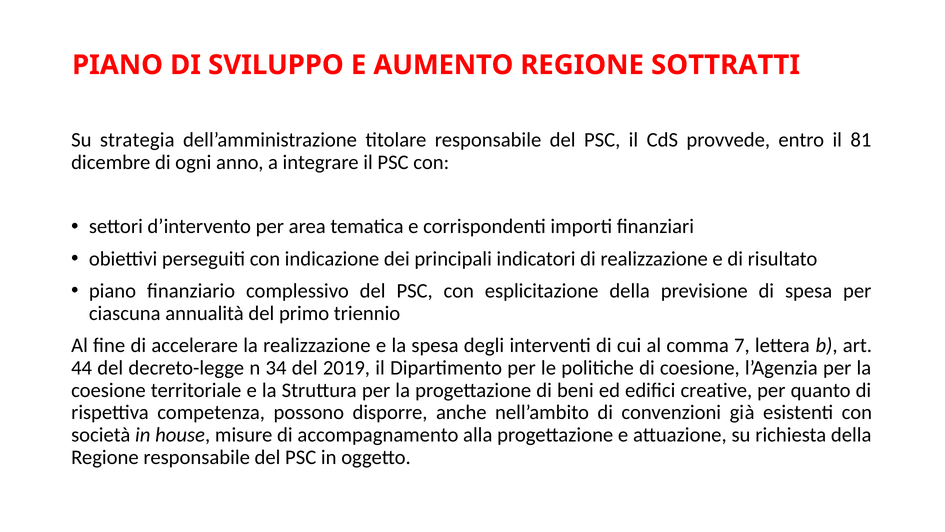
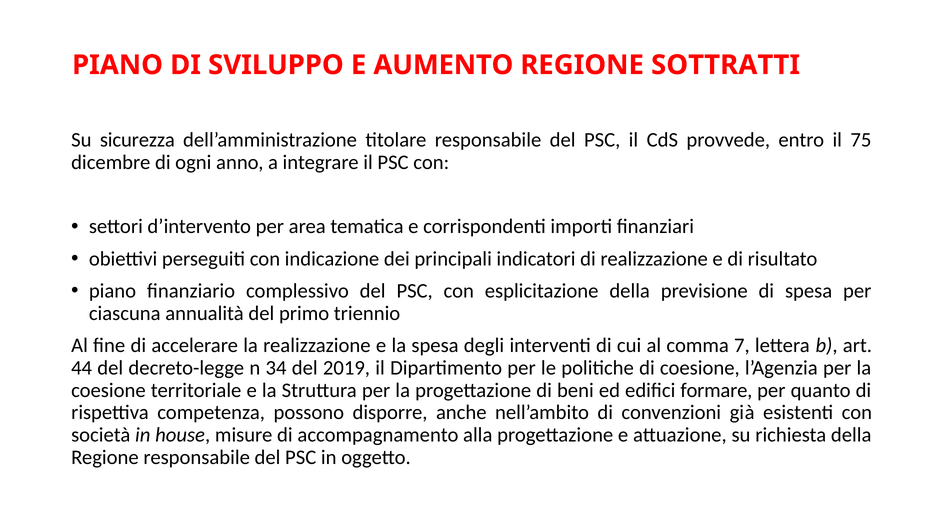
strategia: strategia -> sicurezza
81: 81 -> 75
creative: creative -> formare
